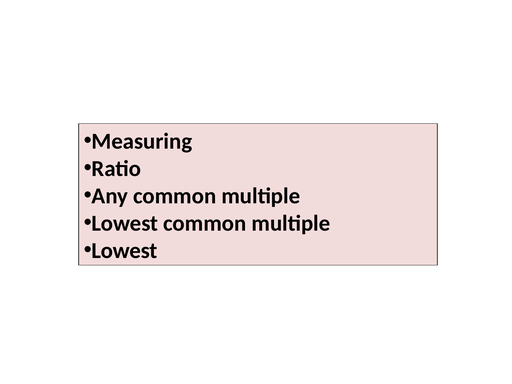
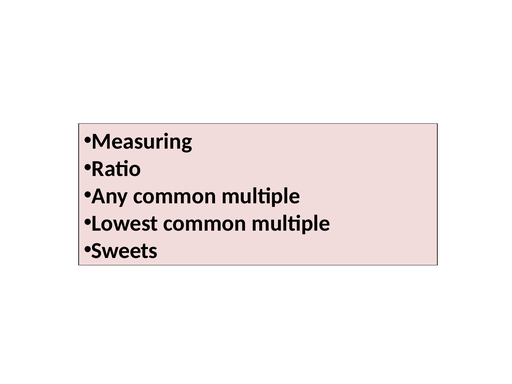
Lowest at (124, 251): Lowest -> Sweets
